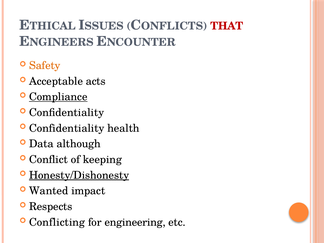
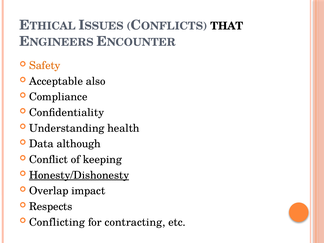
THAT colour: red -> black
acts: acts -> also
Compliance underline: present -> none
Confidentiality at (67, 128): Confidentiality -> Understanding
Wanted: Wanted -> Overlap
engineering: engineering -> contracting
